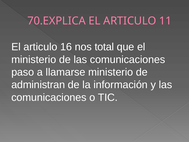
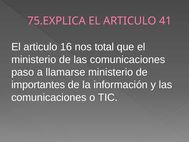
70.EXPLICA: 70.EXPLICA -> 75.EXPLICA
11: 11 -> 41
administran: administran -> importantes
